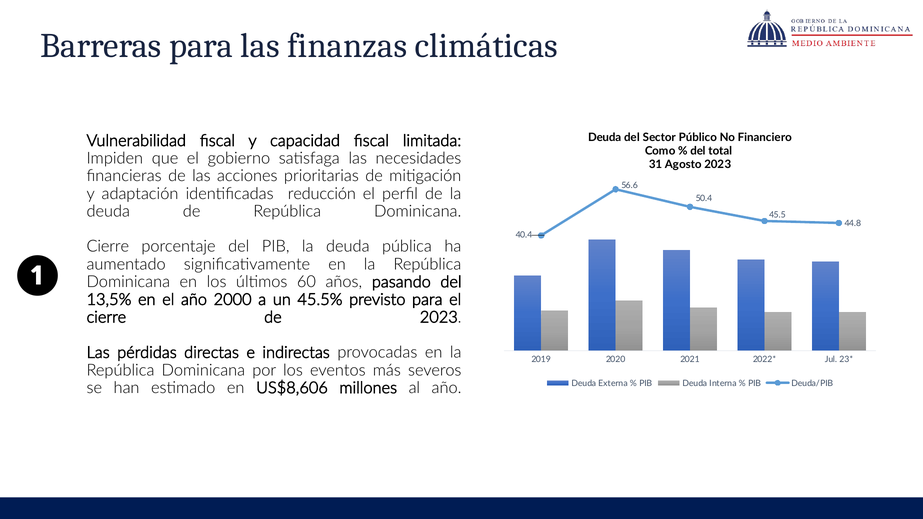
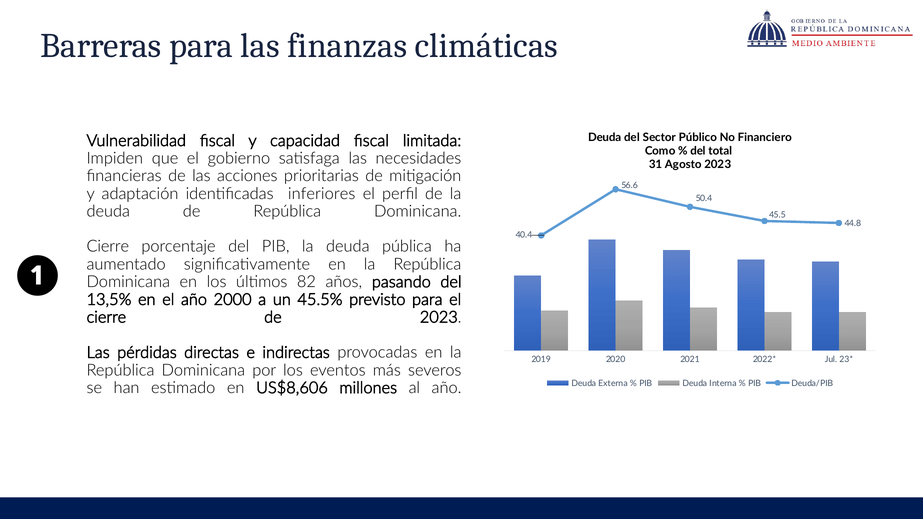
reducción: reducción -> inferiores
60: 60 -> 82
